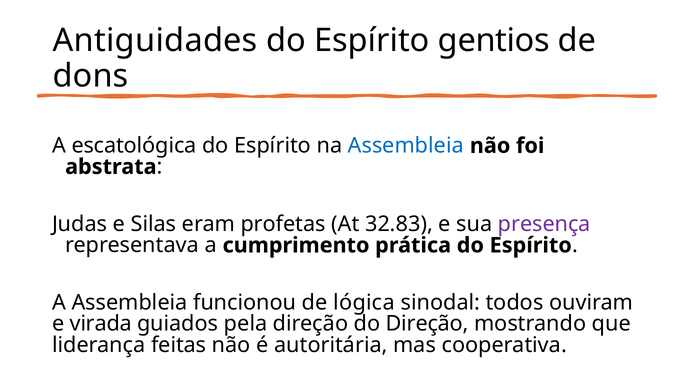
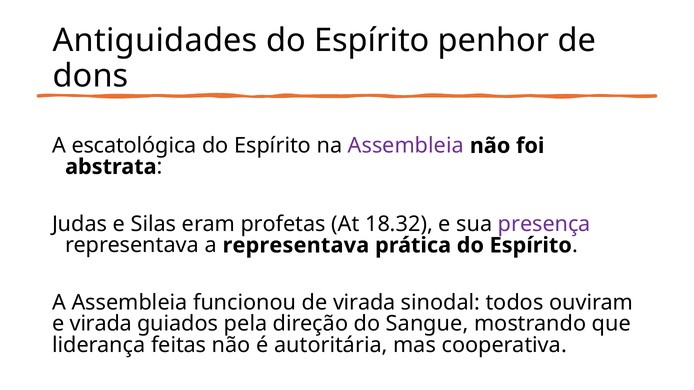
gentios: gentios -> penhor
Assembleia at (406, 146) colour: blue -> purple
32.83: 32.83 -> 18.32
a cumprimento: cumprimento -> representava
de lógica: lógica -> virada
do Direção: Direção -> Sangue
